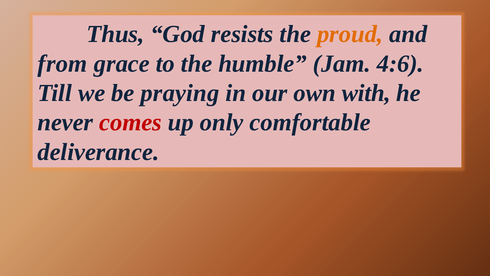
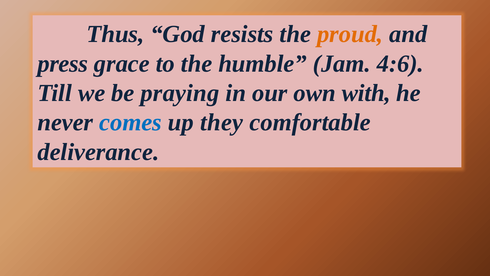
from: from -> press
comes colour: red -> blue
only: only -> they
